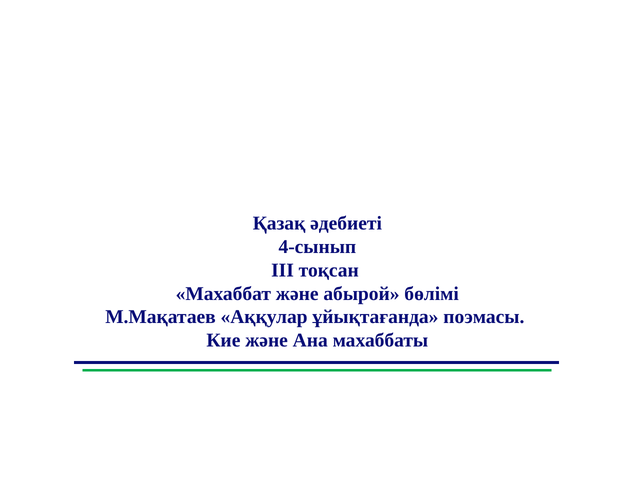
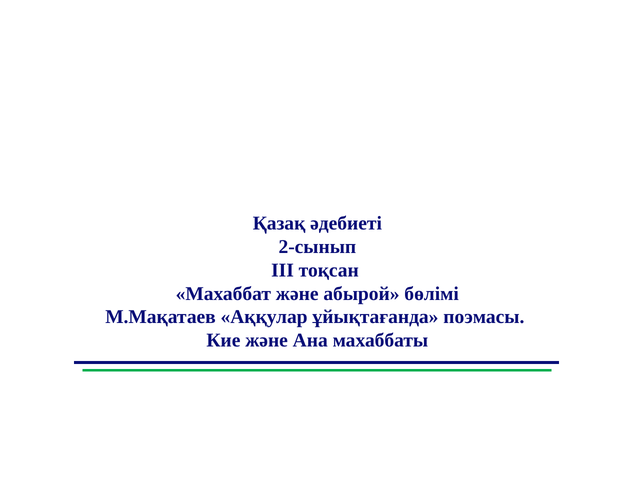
4-сынып: 4-сынып -> 2-сынып
